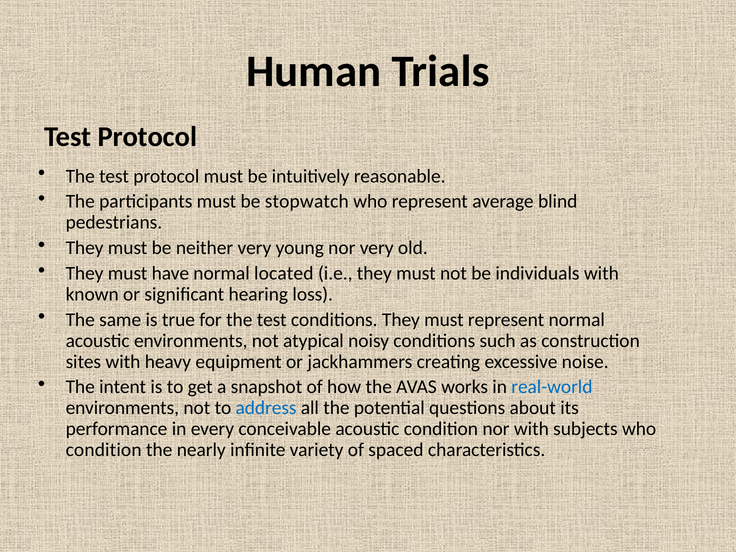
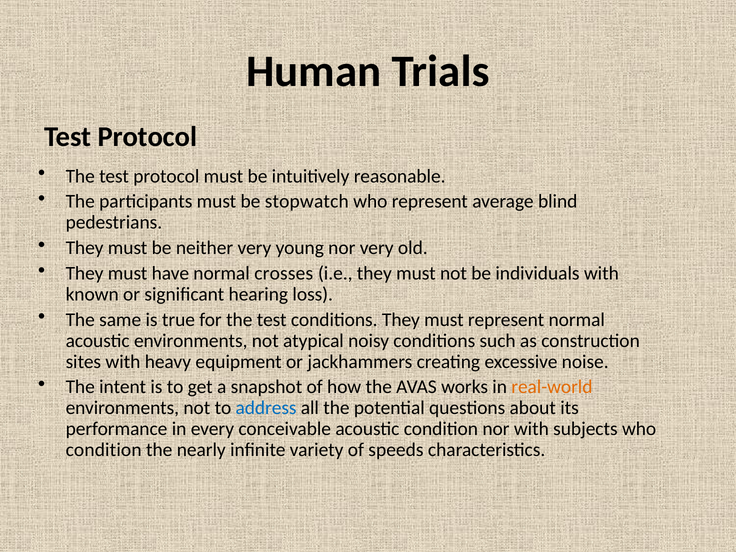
located: located -> crosses
real-world colour: blue -> orange
spaced: spaced -> speeds
